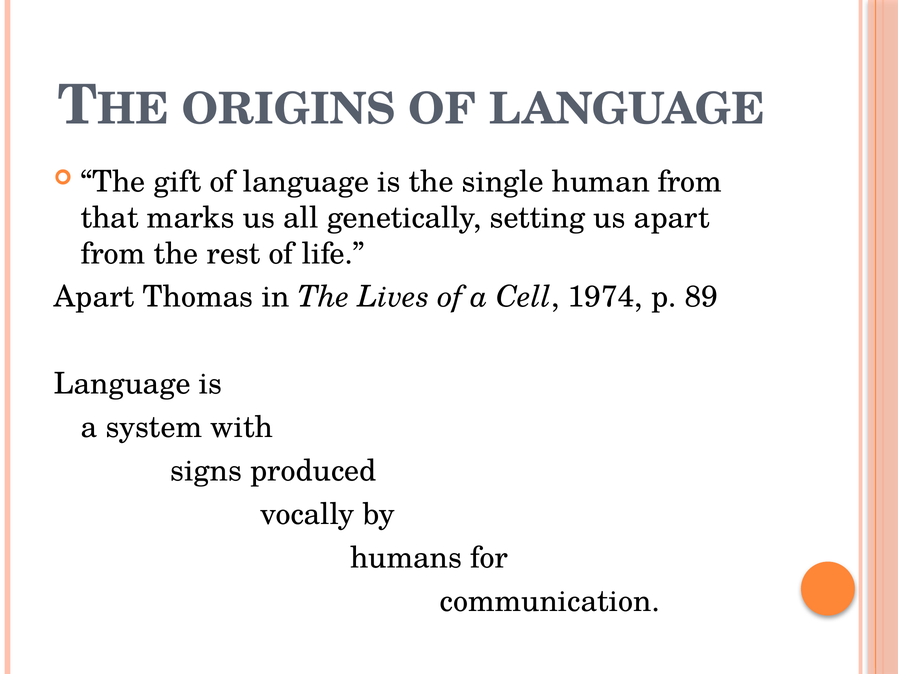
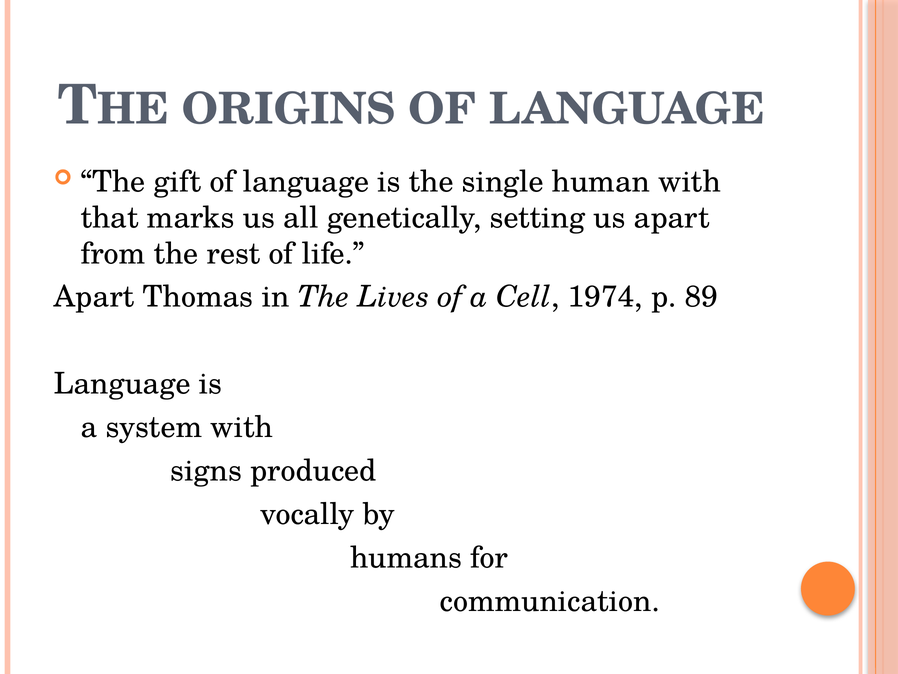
human from: from -> with
